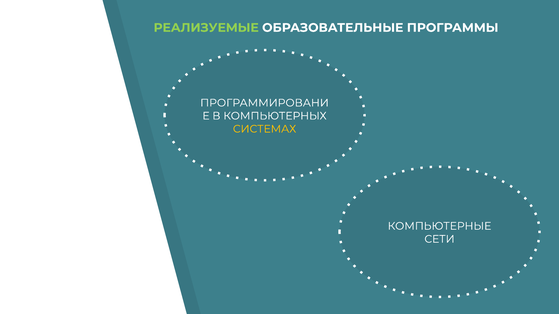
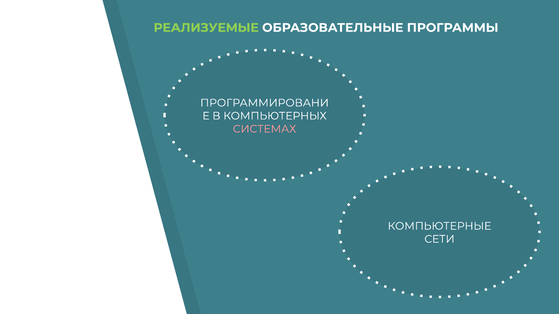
СИСТЕМАХ colour: yellow -> pink
